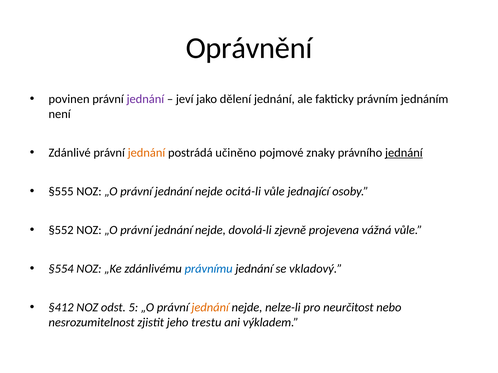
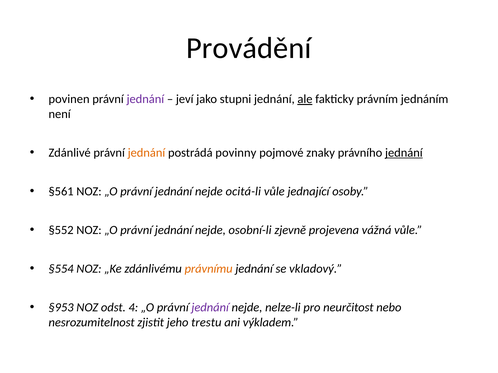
Oprávnění: Oprávnění -> Provádění
dělení: dělení -> stupni
ale underline: none -> present
učiněno: učiněno -> povinny
§555: §555 -> §561
dovolá-li: dovolá-li -> osobní-li
právnímu colour: blue -> orange
§412: §412 -> §953
5: 5 -> 4
jednání at (210, 308) colour: orange -> purple
